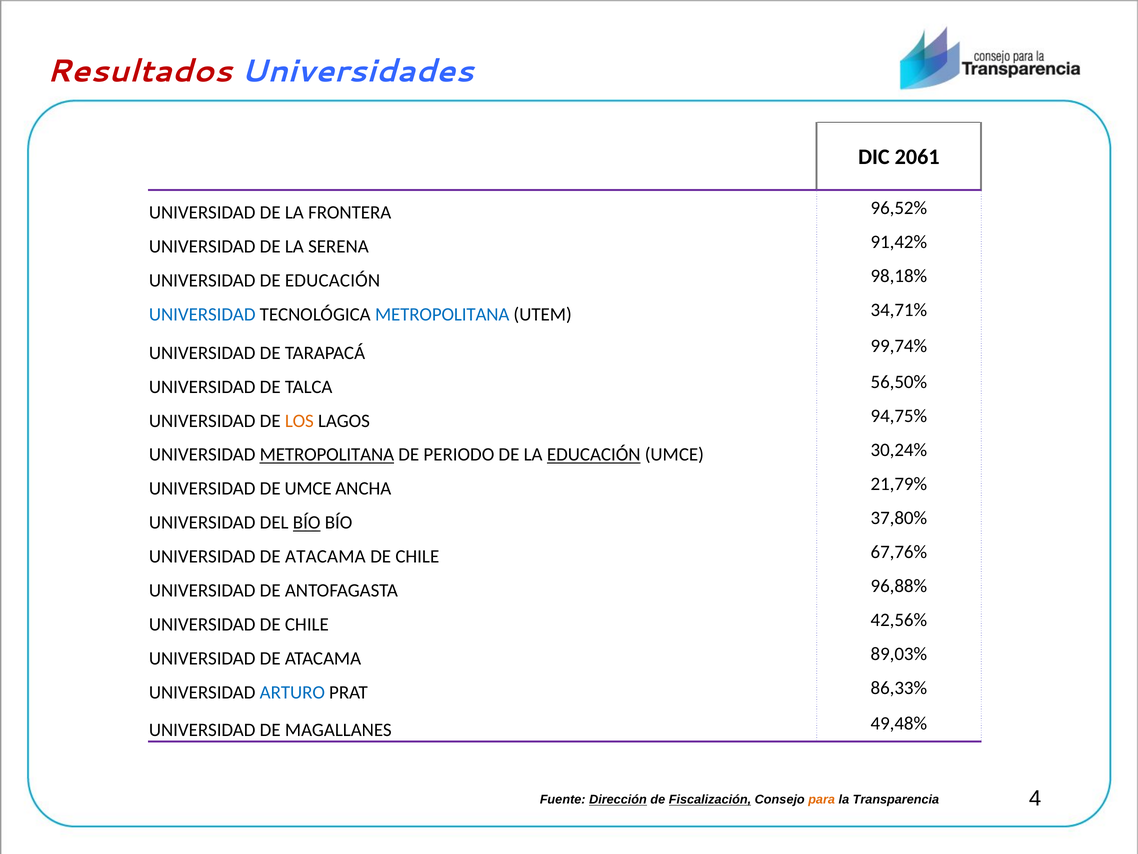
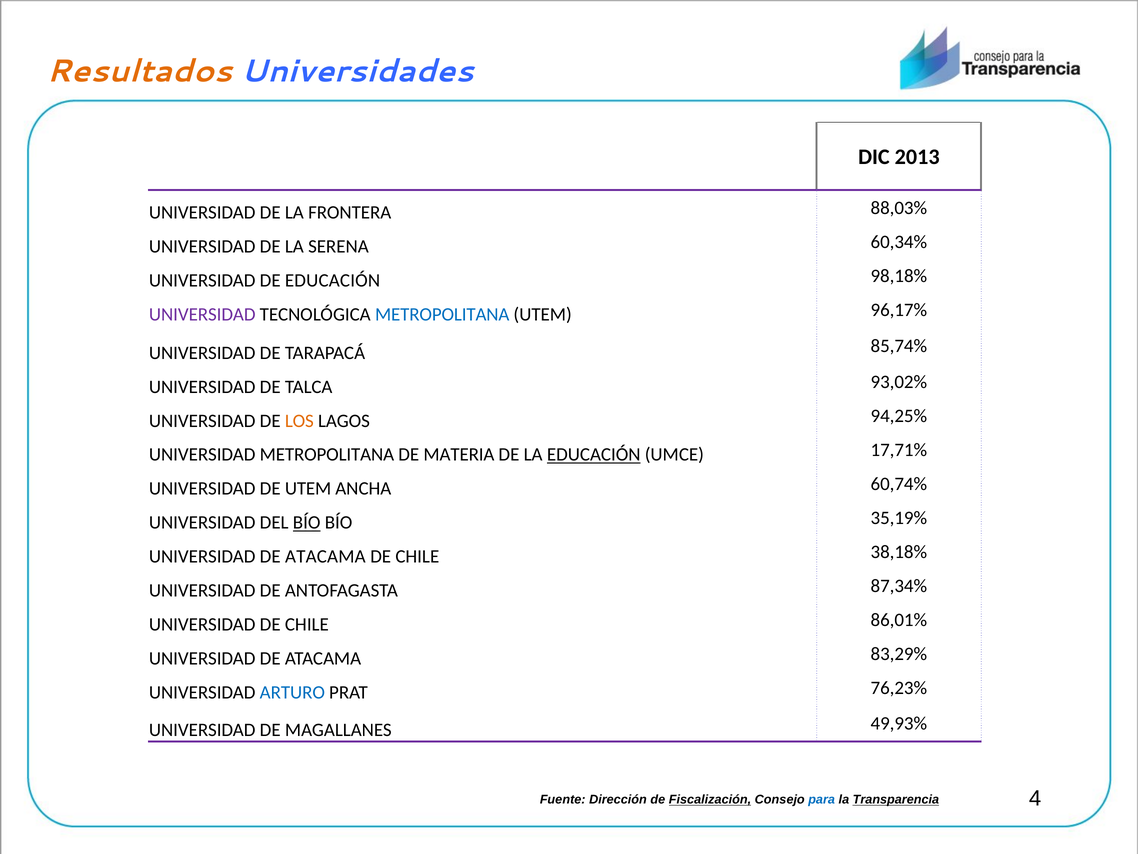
Resultados colour: red -> orange
2061: 2061 -> 2013
96,52%: 96,52% -> 88,03%
91,42%: 91,42% -> 60,34%
UNIVERSIDAD at (202, 314) colour: blue -> purple
34,71%: 34,71% -> 96,17%
99,74%: 99,74% -> 85,74%
56,50%: 56,50% -> 93,02%
94,75%: 94,75% -> 94,25%
METROPOLITANA at (327, 454) underline: present -> none
PERIODO: PERIODO -> MATERIA
30,24%: 30,24% -> 17,71%
DE UMCE: UMCE -> UTEM
21,79%: 21,79% -> 60,74%
37,80%: 37,80% -> 35,19%
67,76%: 67,76% -> 38,18%
96,88%: 96,88% -> 87,34%
42,56%: 42,56% -> 86,01%
89,03%: 89,03% -> 83,29%
86,33%: 86,33% -> 76,23%
49,48%: 49,48% -> 49,93%
Dirección underline: present -> none
para colour: orange -> blue
Transparencia underline: none -> present
